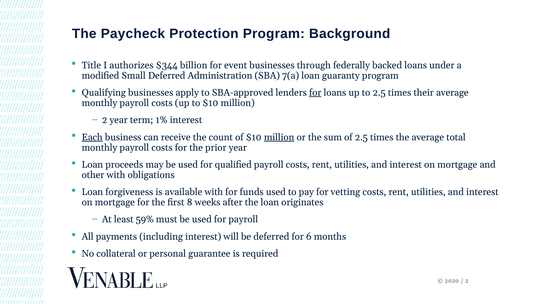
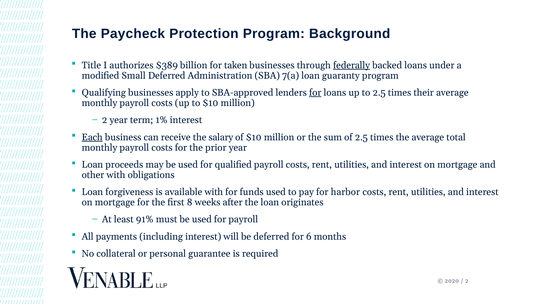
$344: $344 -> $389
event: event -> taken
federally underline: none -> present
count: count -> salary
million at (279, 137) underline: present -> none
vetting: vetting -> harbor
59%: 59% -> 91%
